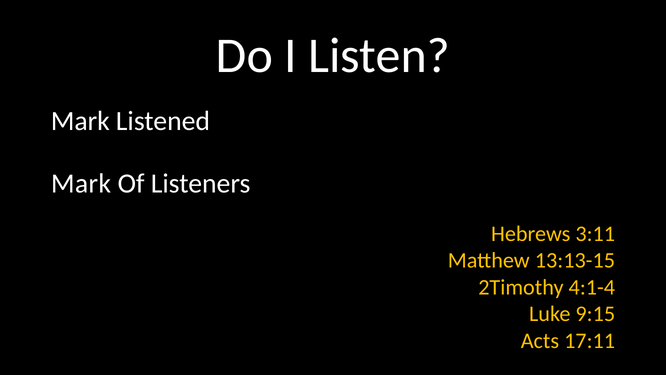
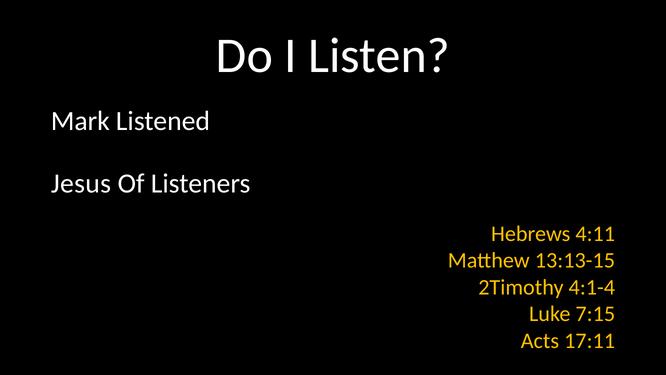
Mark at (81, 183): Mark -> Jesus
3:11: 3:11 -> 4:11
9:15: 9:15 -> 7:15
